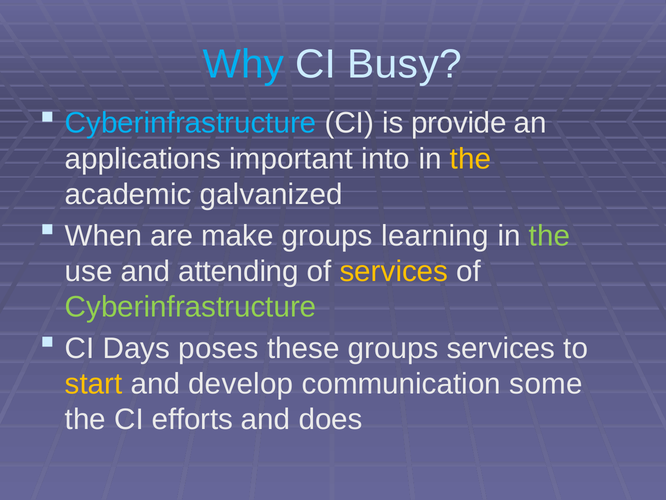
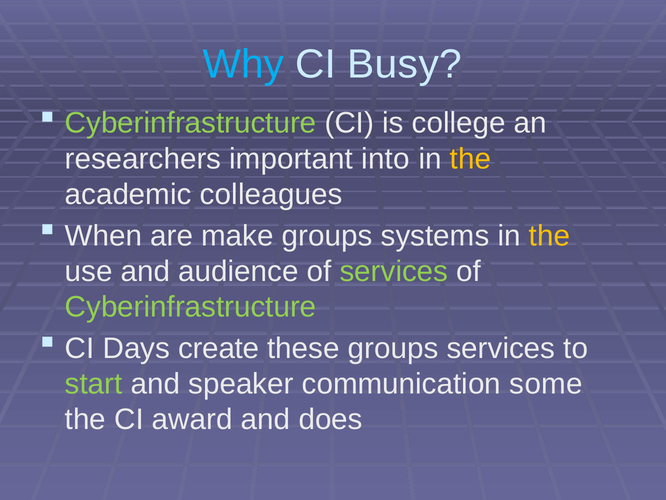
Cyberinfrastructure at (191, 123) colour: light blue -> light green
provide: provide -> college
applications: applications -> researchers
galvanized: galvanized -> colleagues
learning: learning -> systems
the at (549, 236) colour: light green -> yellow
attending: attending -> audience
services at (394, 271) colour: yellow -> light green
poses: poses -> create
start colour: yellow -> light green
develop: develop -> speaker
efforts: efforts -> award
